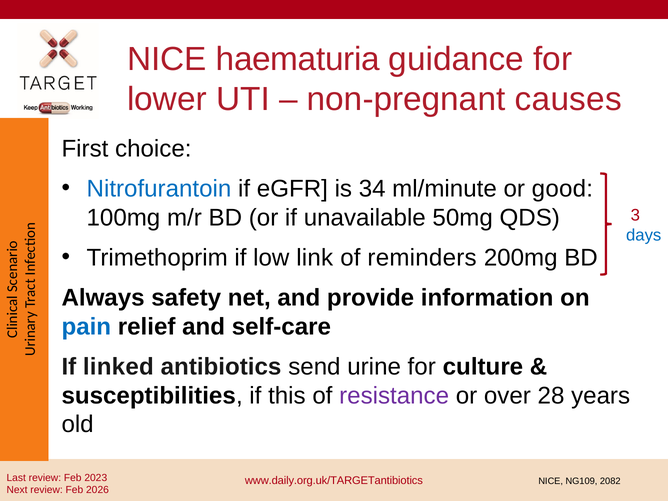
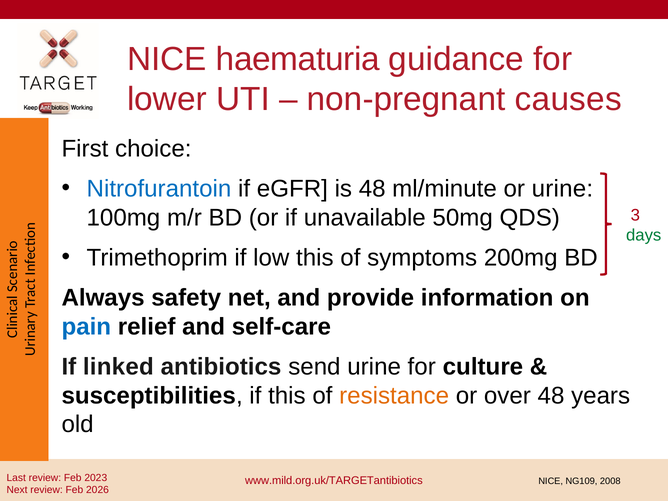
is 34: 34 -> 48
or good: good -> urine
days colour: blue -> green
low link: link -> this
reminders: reminders -> symptoms
resistance colour: purple -> orange
over 28: 28 -> 48
www.daily.org.uk/TARGETantibiotics: www.daily.org.uk/TARGETantibiotics -> www.mild.org.uk/TARGETantibiotics
2082: 2082 -> 2008
